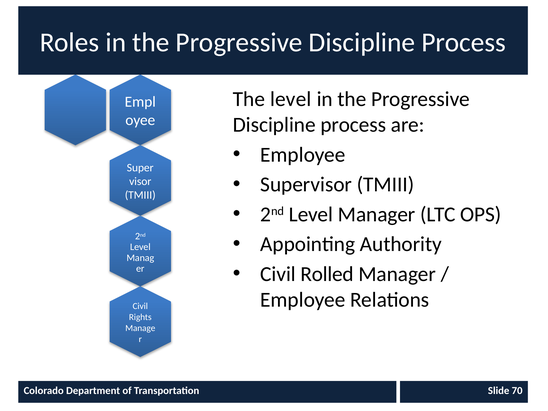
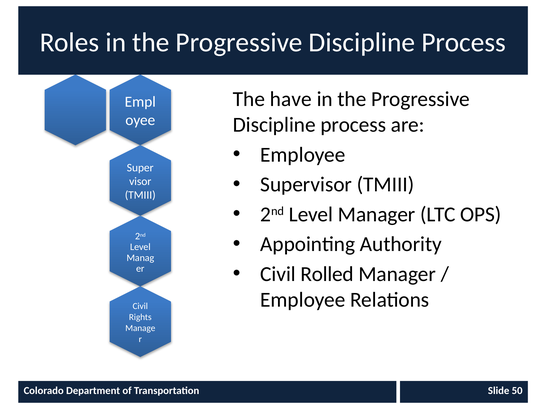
The level: level -> have
70: 70 -> 50
